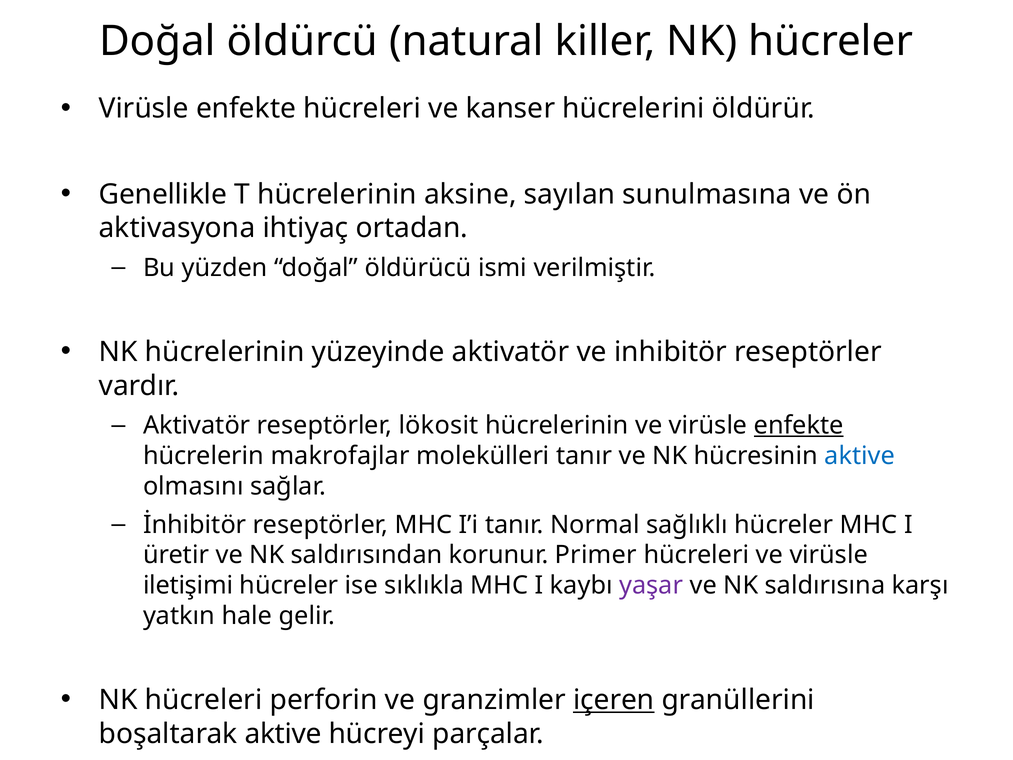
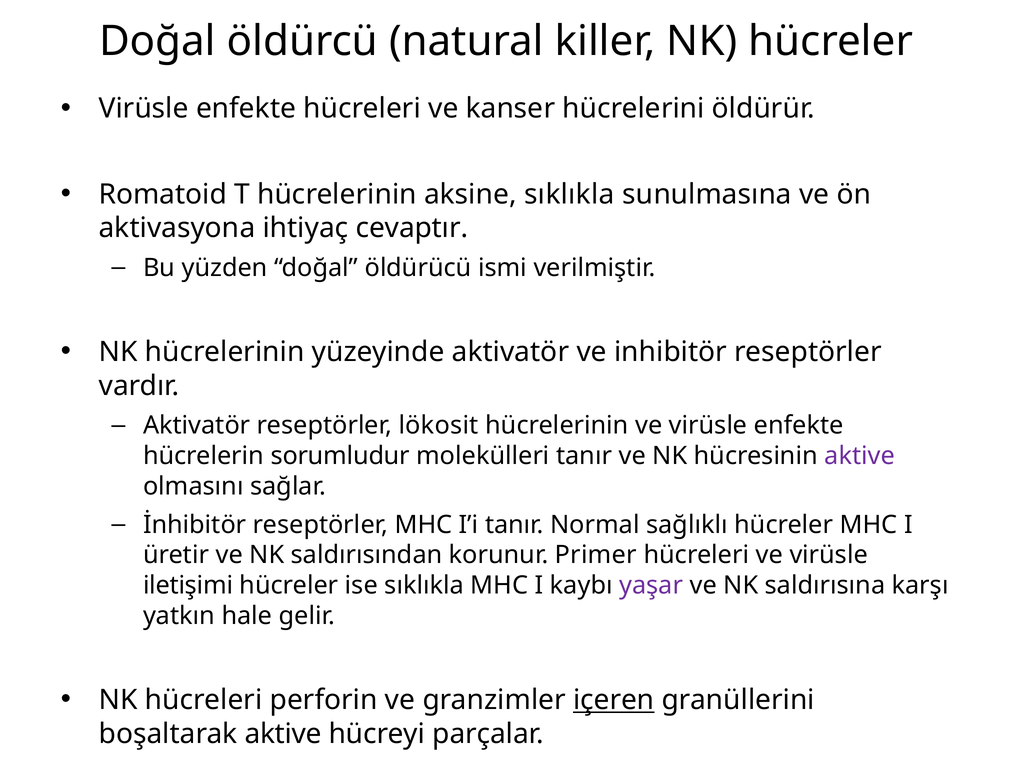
Genellikle: Genellikle -> Romatoid
aksine sayılan: sayılan -> sıklıkla
ortadan: ortadan -> cevaptır
enfekte at (799, 425) underline: present -> none
makrofajlar: makrofajlar -> sorumludur
aktive at (860, 456) colour: blue -> purple
